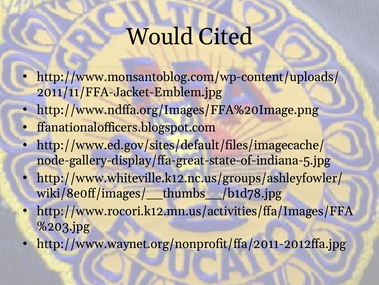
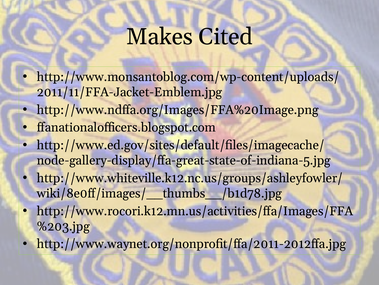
Would: Would -> Makes
